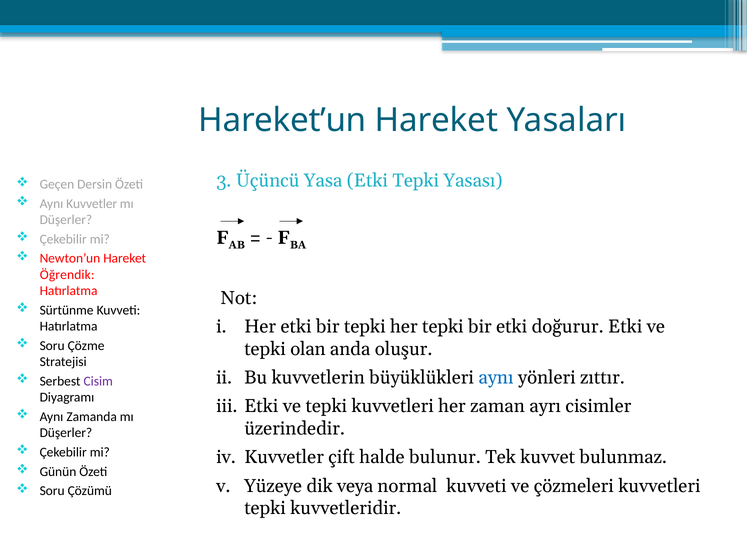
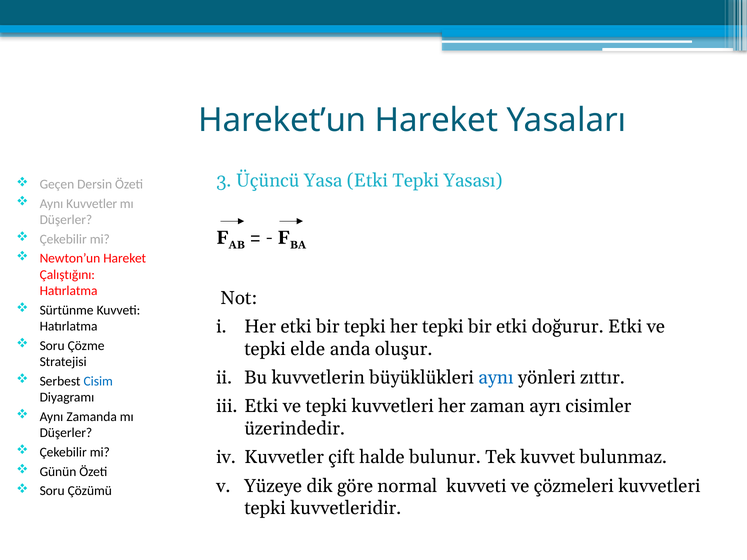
Öğrendik: Öğrendik -> Çalıştığını
olan: olan -> elde
Cisim colour: purple -> blue
veya: veya -> göre
